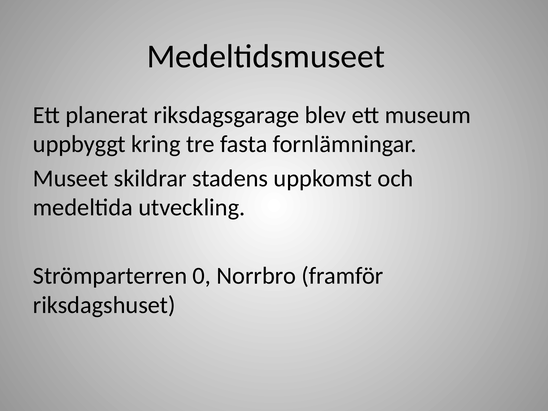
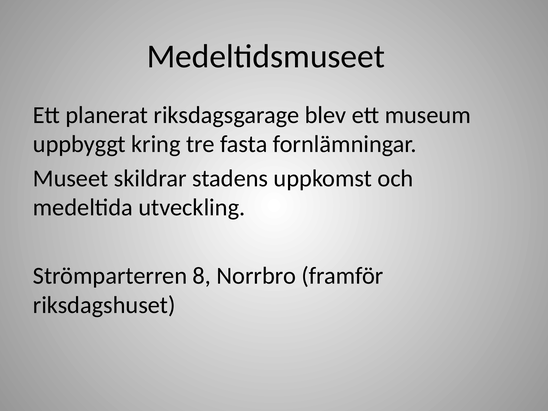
0: 0 -> 8
